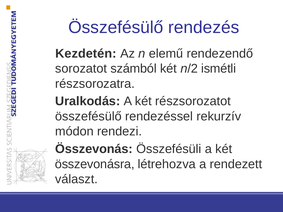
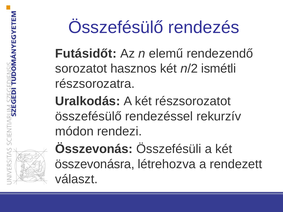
Kezdetén: Kezdetén -> Futásidőt
számból: számból -> hasznos
